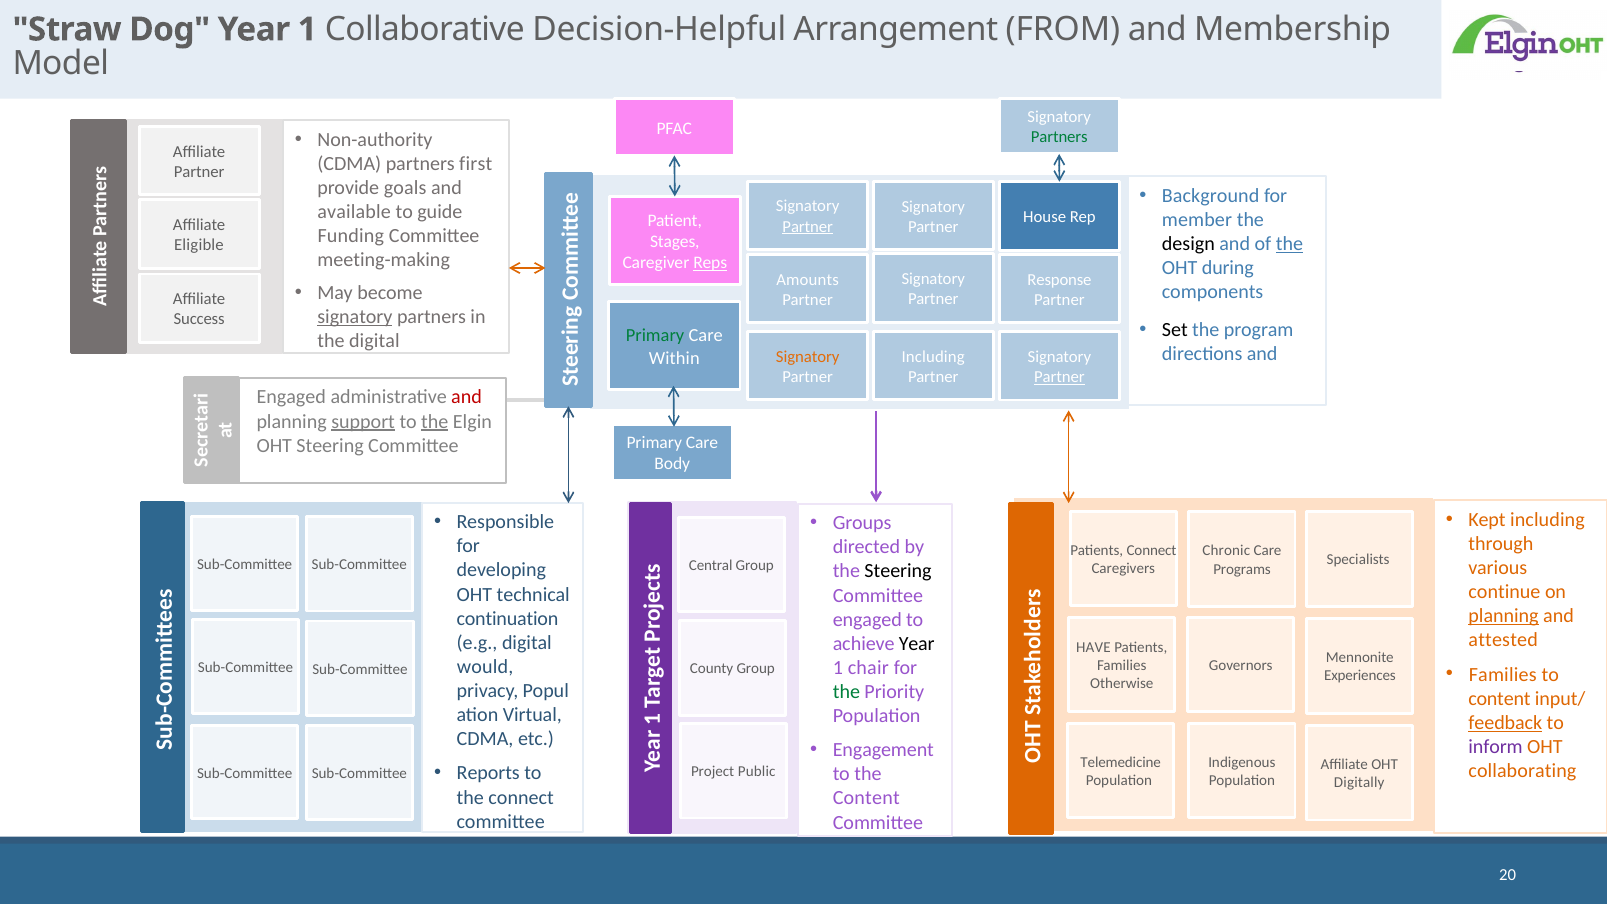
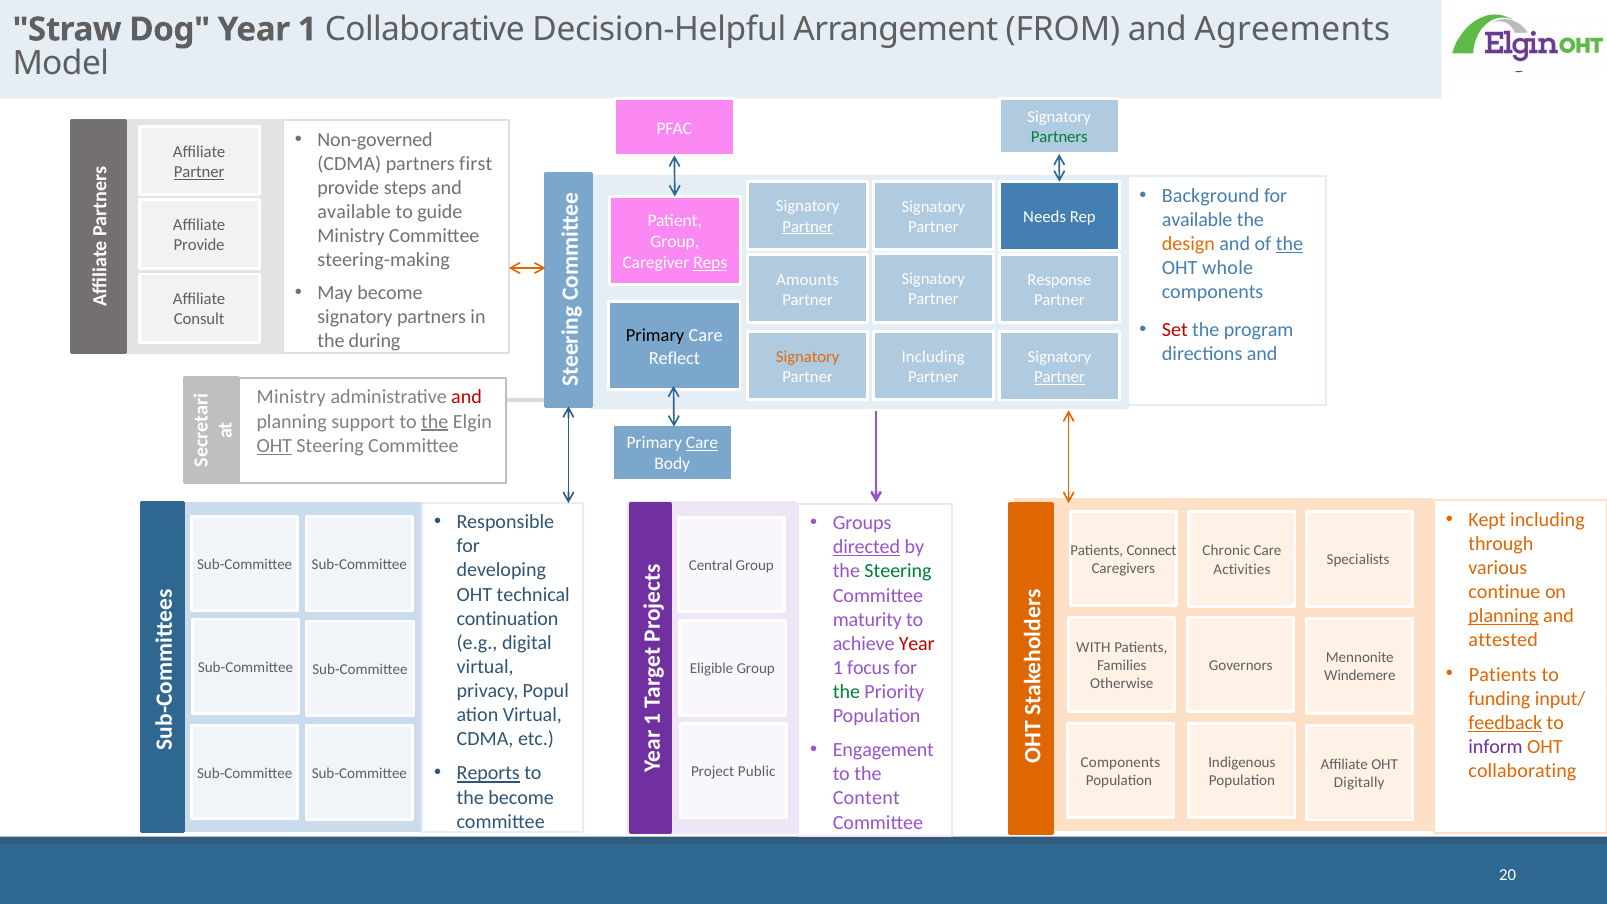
Membership: Membership -> Agreements
Non-authority: Non-authority -> Non-governed
Partner at (199, 172) underline: none -> present
goals: goals -> steps
House: House -> Needs
member at (1197, 220): member -> available
Funding at (351, 236): Funding -> Ministry
Stages at (675, 242): Stages -> Group
design colour: black -> orange
Eligible at (199, 245): Eligible -> Provide
meeting-making: meeting-making -> steering-making
during: during -> whole
signatory at (355, 317) underline: present -> none
Success: Success -> Consult
Set colour: black -> red
Primary at (655, 336) colour: green -> black
the digital: digital -> during
Within: Within -> Reflect
Engaged at (291, 397): Engaged -> Ministry
support underline: present -> none
Care at (702, 443) underline: none -> present
OHT at (274, 446) underline: none -> present
directed underline: none -> present
Programs: Programs -> Activities
Steering at (898, 571) colour: black -> green
engaged at (867, 619): engaged -> maturity
Year at (917, 644) colour: black -> red
HAVE: HAVE -> WITH
would at (485, 667): would -> virtual
chair: chair -> focus
County: County -> Eligible
Families at (1503, 674): Families -> Patients
Experiences: Experiences -> Windemere
content at (1499, 698): content -> funding
Telemedicine at (1121, 762): Telemedicine -> Components
Reports underline: none -> present
the connect: connect -> become
